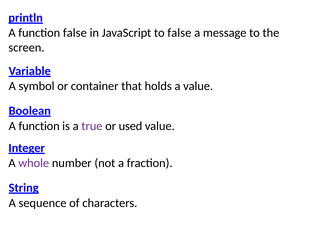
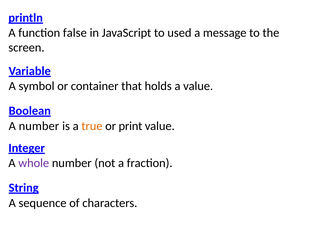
to false: false -> used
function at (39, 126): function -> number
true colour: purple -> orange
used: used -> print
